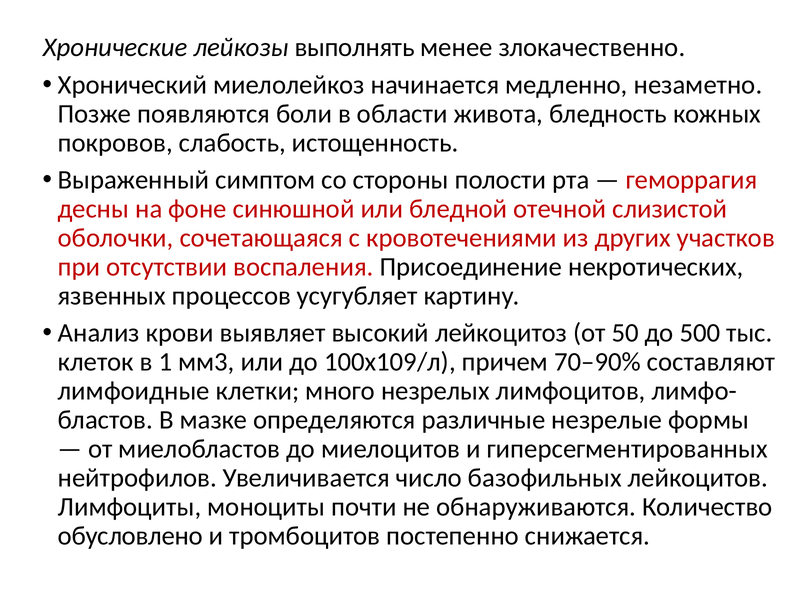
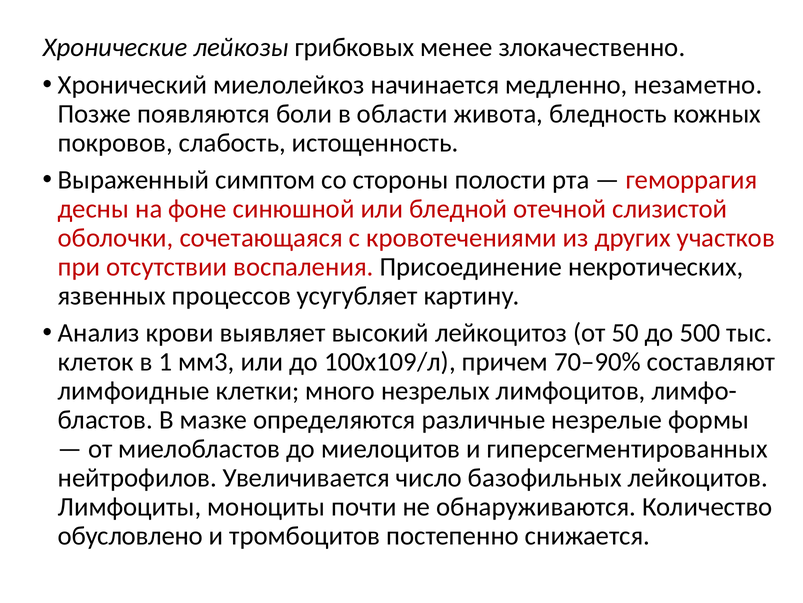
выполнять: выполнять -> грибковых
